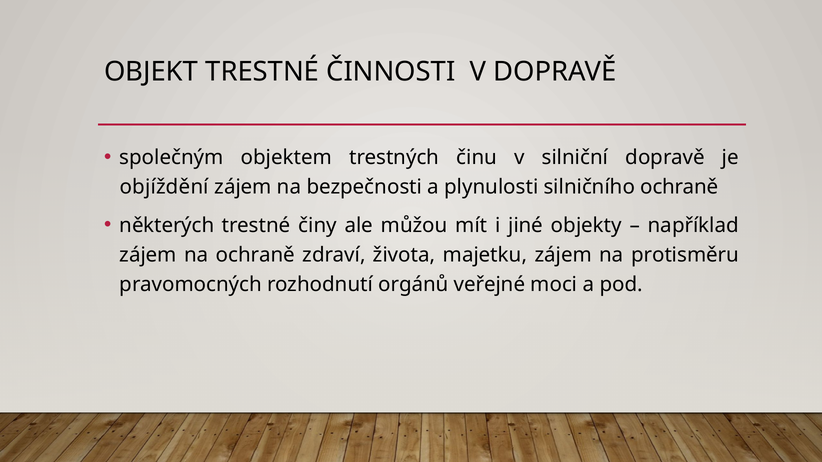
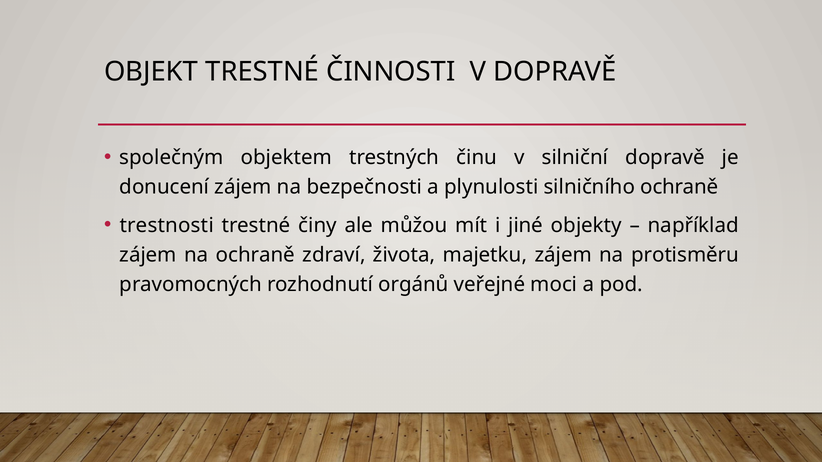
objíždění: objíždění -> donucení
některých: některých -> trestnosti
